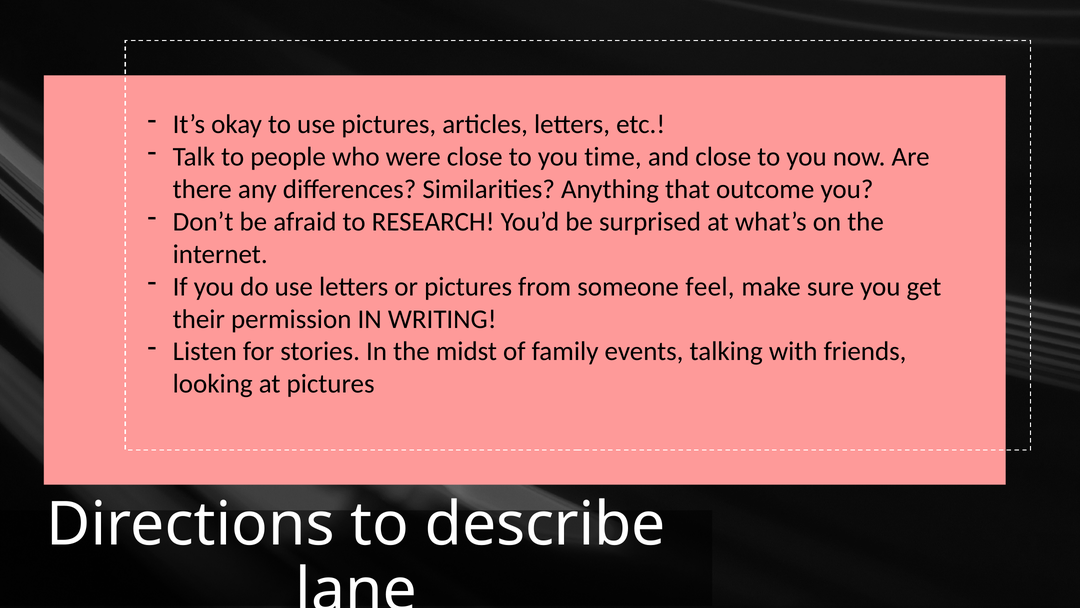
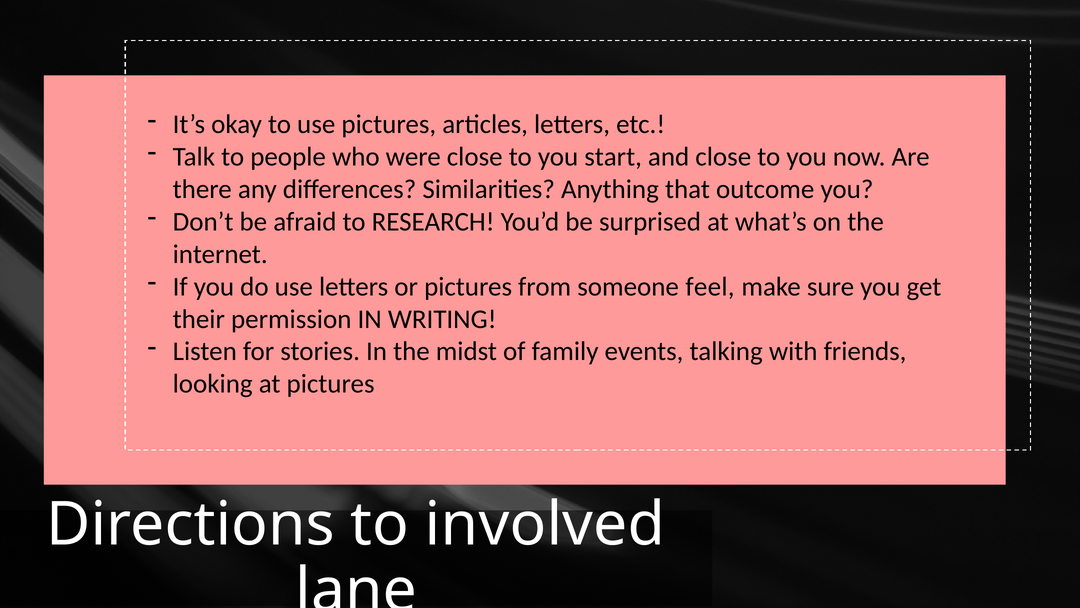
time: time -> start
describe: describe -> involved
